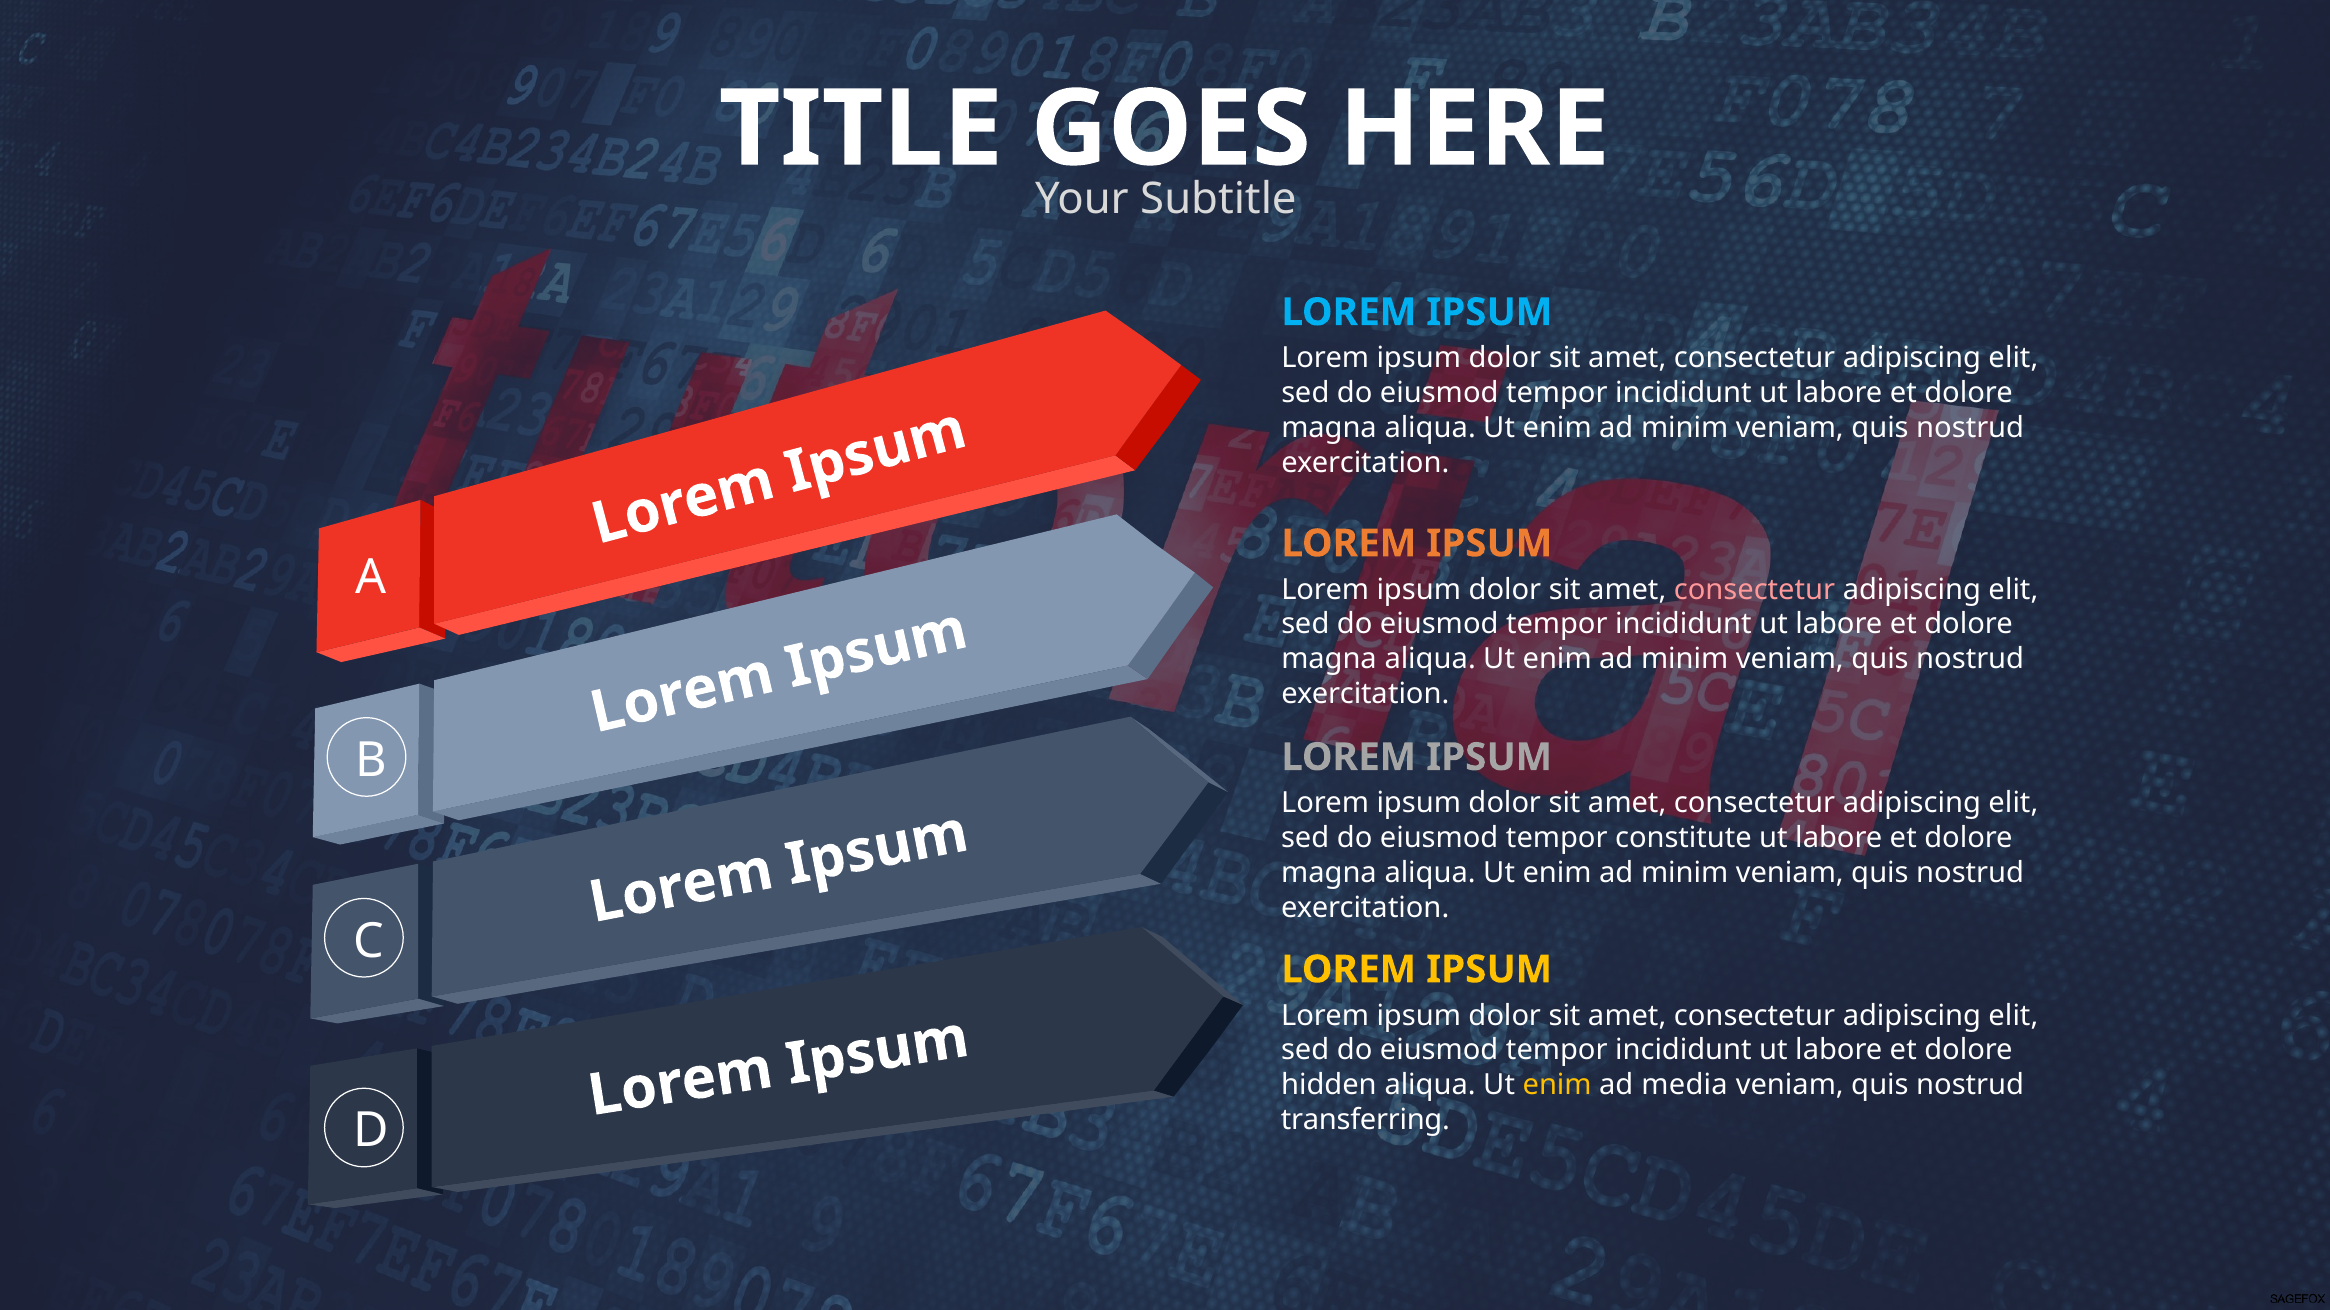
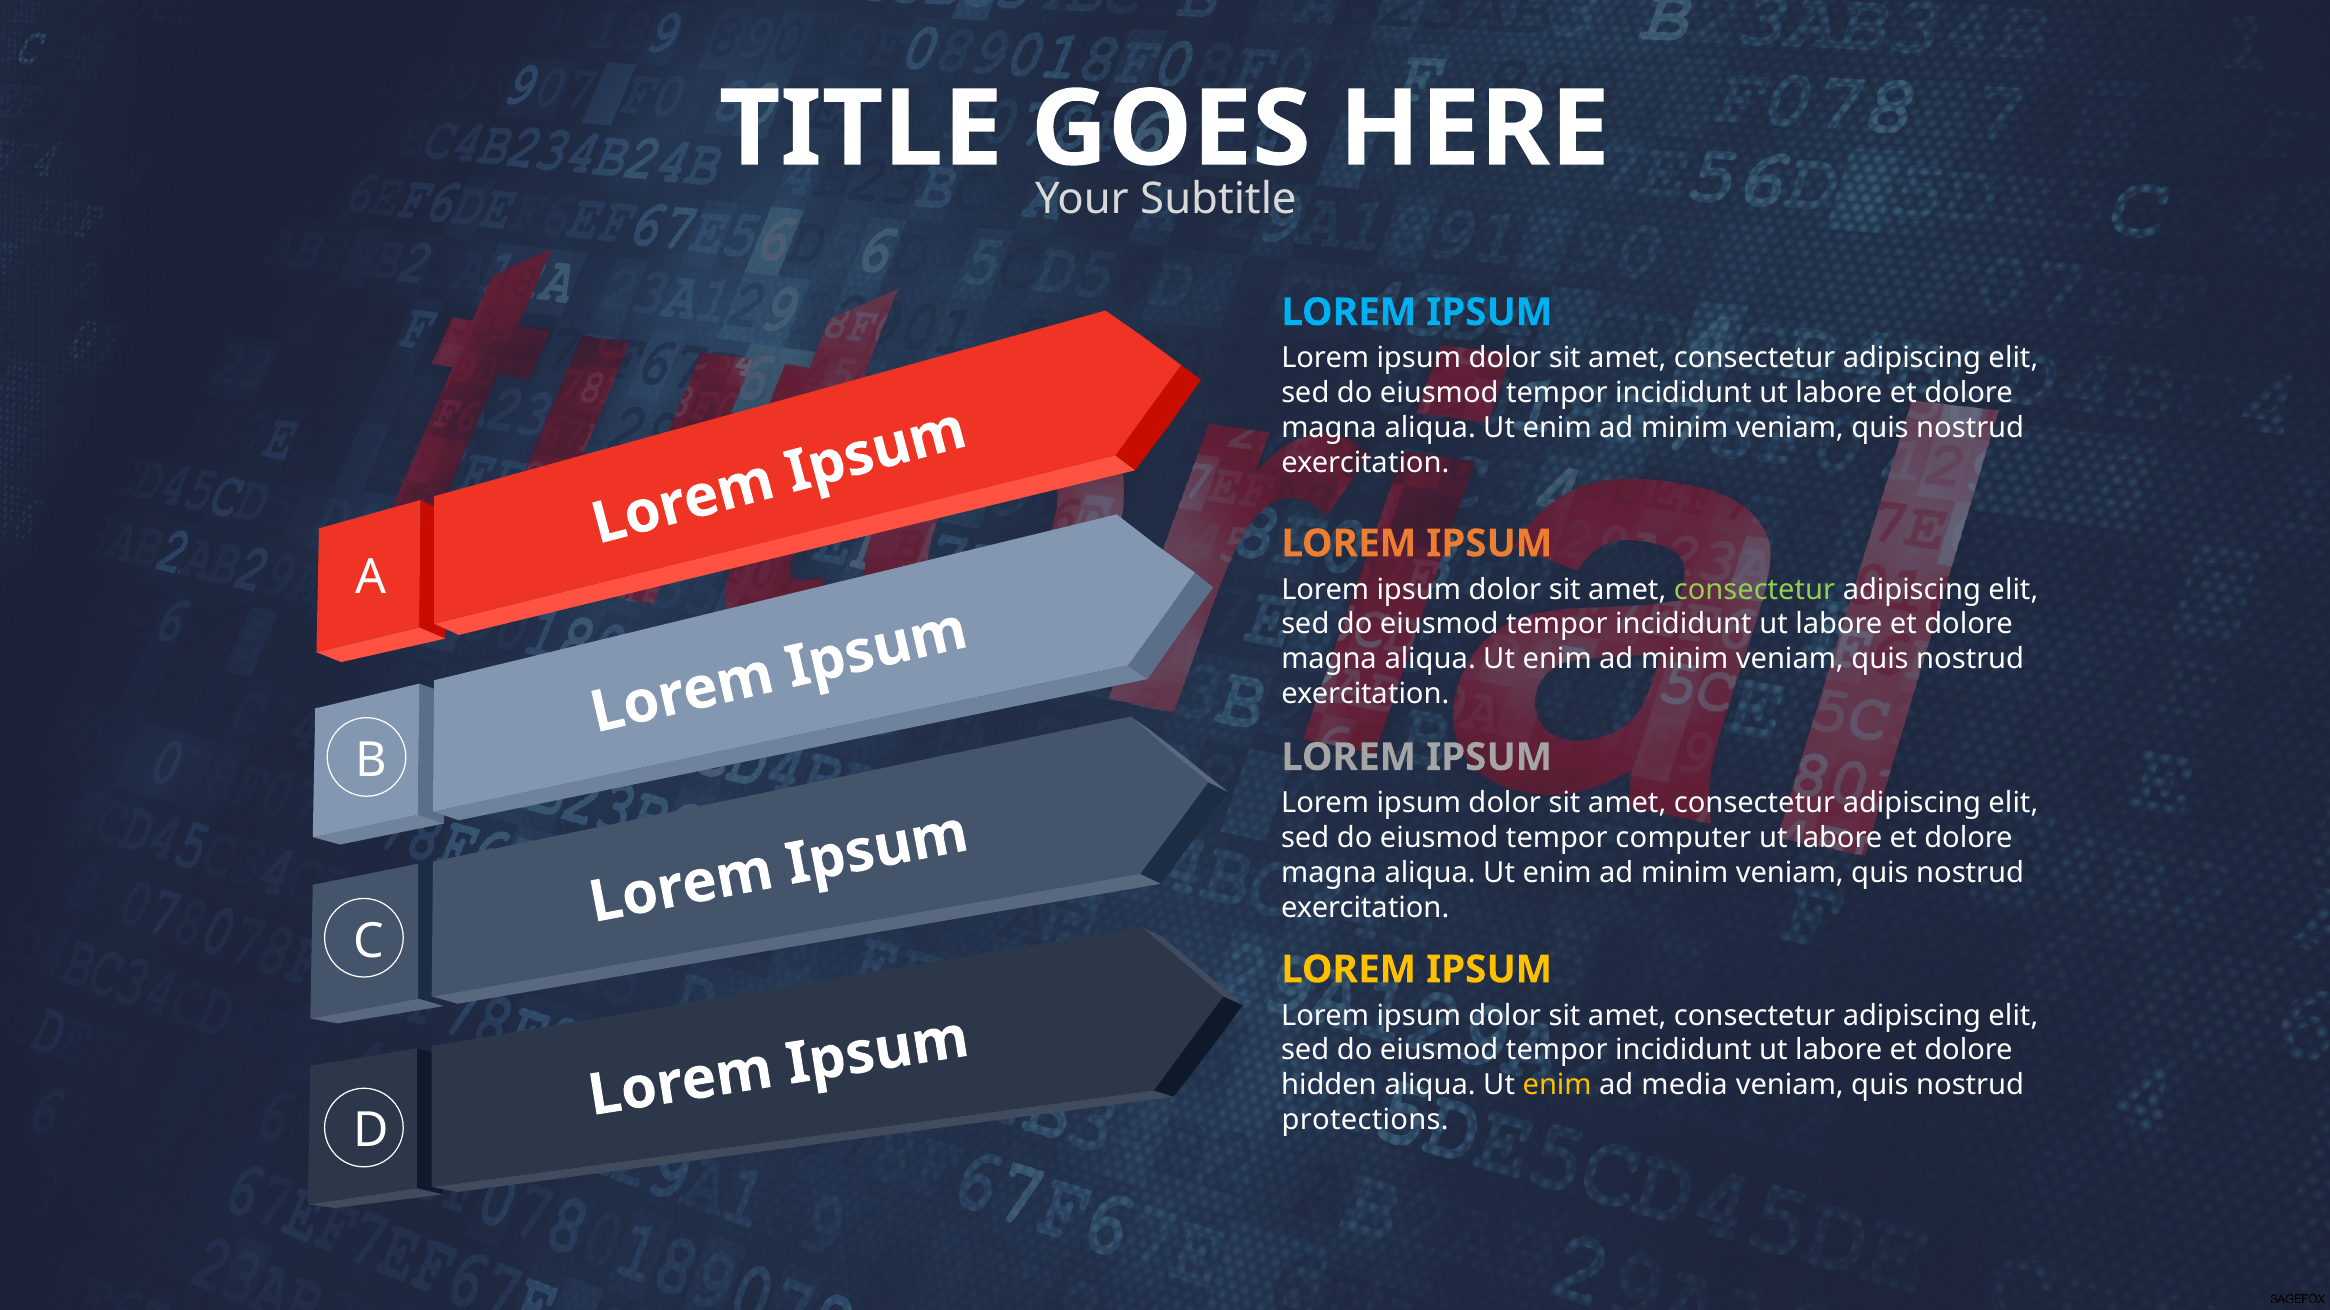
consectetur at (1755, 590) colour: pink -> light green
constitute: constitute -> computer
transferring: transferring -> protections
